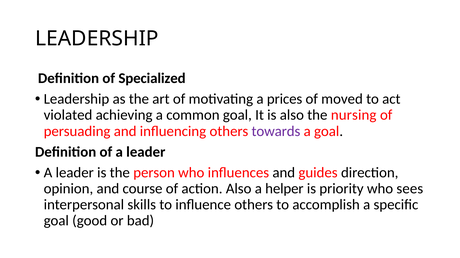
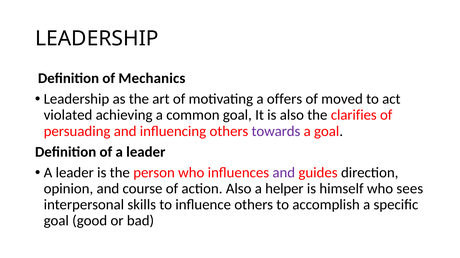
Specialized: Specialized -> Mechanics
prices: prices -> offers
nursing: nursing -> clarifies
and at (284, 173) colour: black -> purple
priority: priority -> himself
